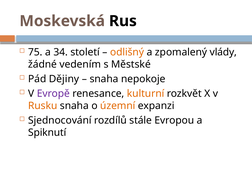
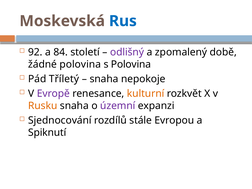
Rus colour: black -> blue
75: 75 -> 92
34: 34 -> 84
odlišný colour: orange -> purple
vlády: vlády -> době
žádné vedením: vedením -> polovina
s Městské: Městské -> Polovina
Dějiny: Dějiny -> Tříletý
územní colour: orange -> purple
